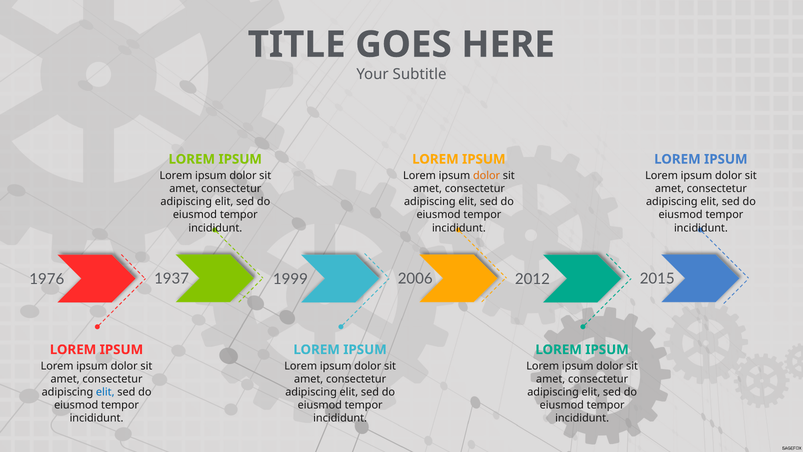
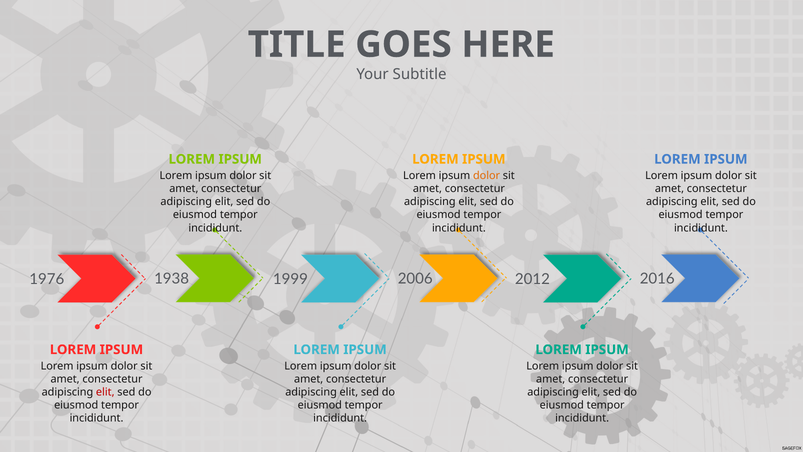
1937: 1937 -> 1938
2015: 2015 -> 2016
elit at (105, 392) colour: blue -> red
